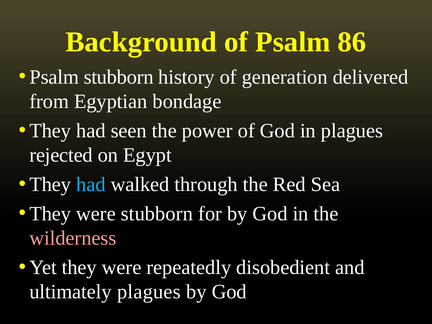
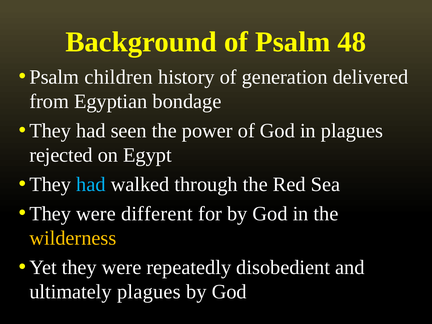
86: 86 -> 48
Psalm stubborn: stubborn -> children
were stubborn: stubborn -> different
wilderness colour: pink -> yellow
